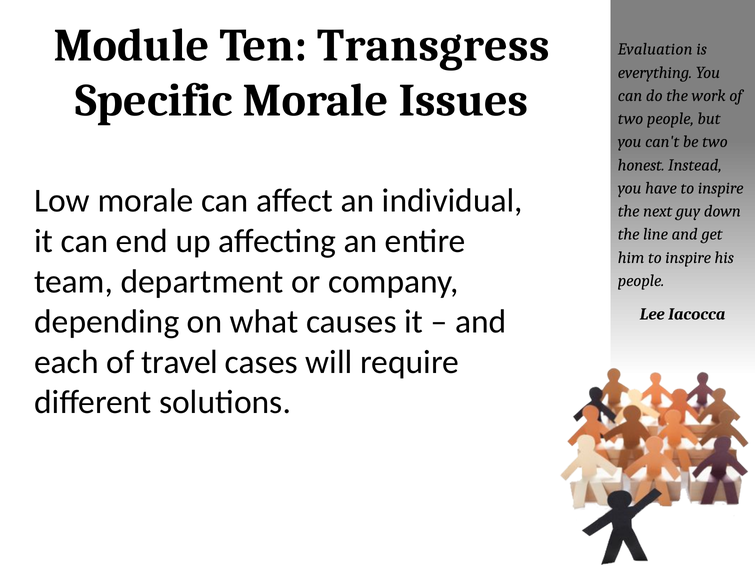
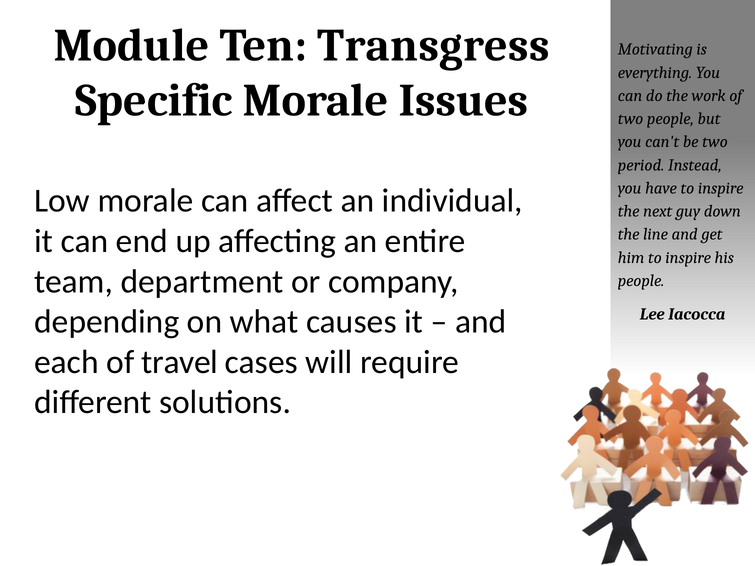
Evaluation: Evaluation -> Motivating
honest: honest -> period
